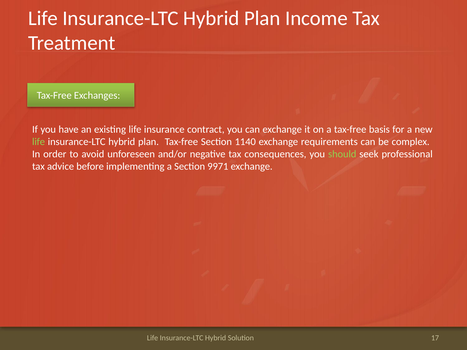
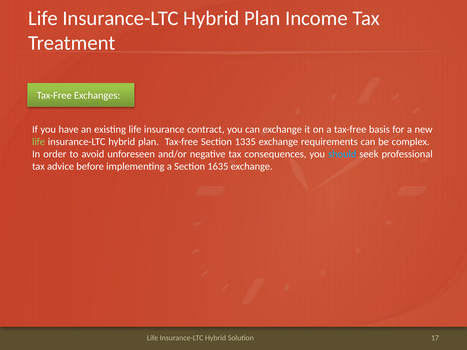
1140: 1140 -> 1335
should colour: light green -> light blue
9971: 9971 -> 1635
